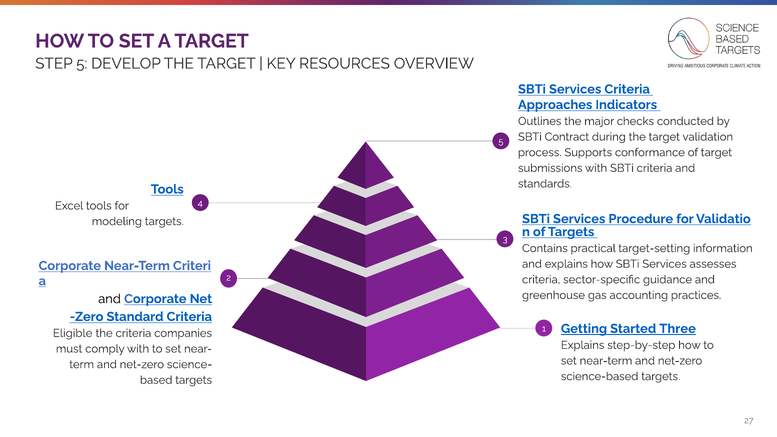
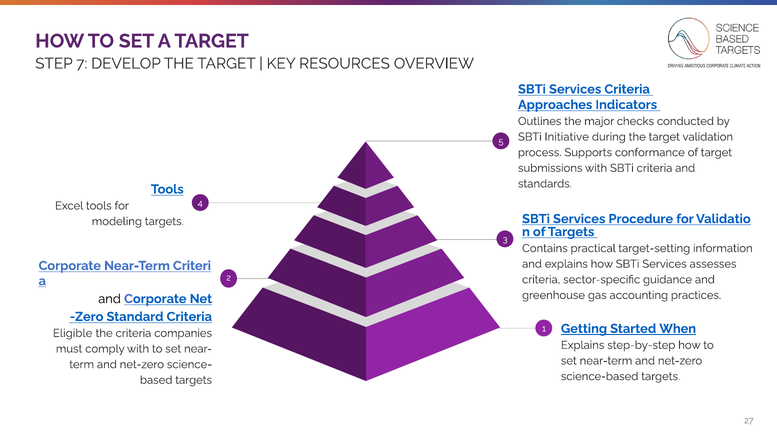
STEP 5: 5 -> 7
Contract: Contract -> Initiative
Three: Three -> When
